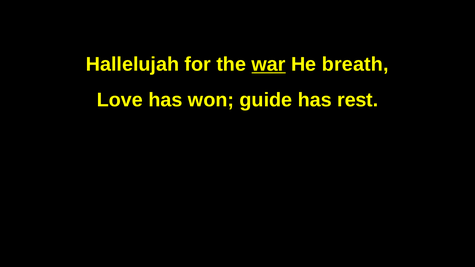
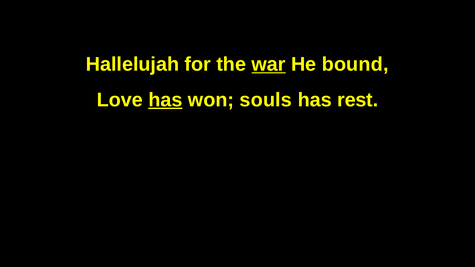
breath: breath -> bound
has at (165, 100) underline: none -> present
guide: guide -> souls
